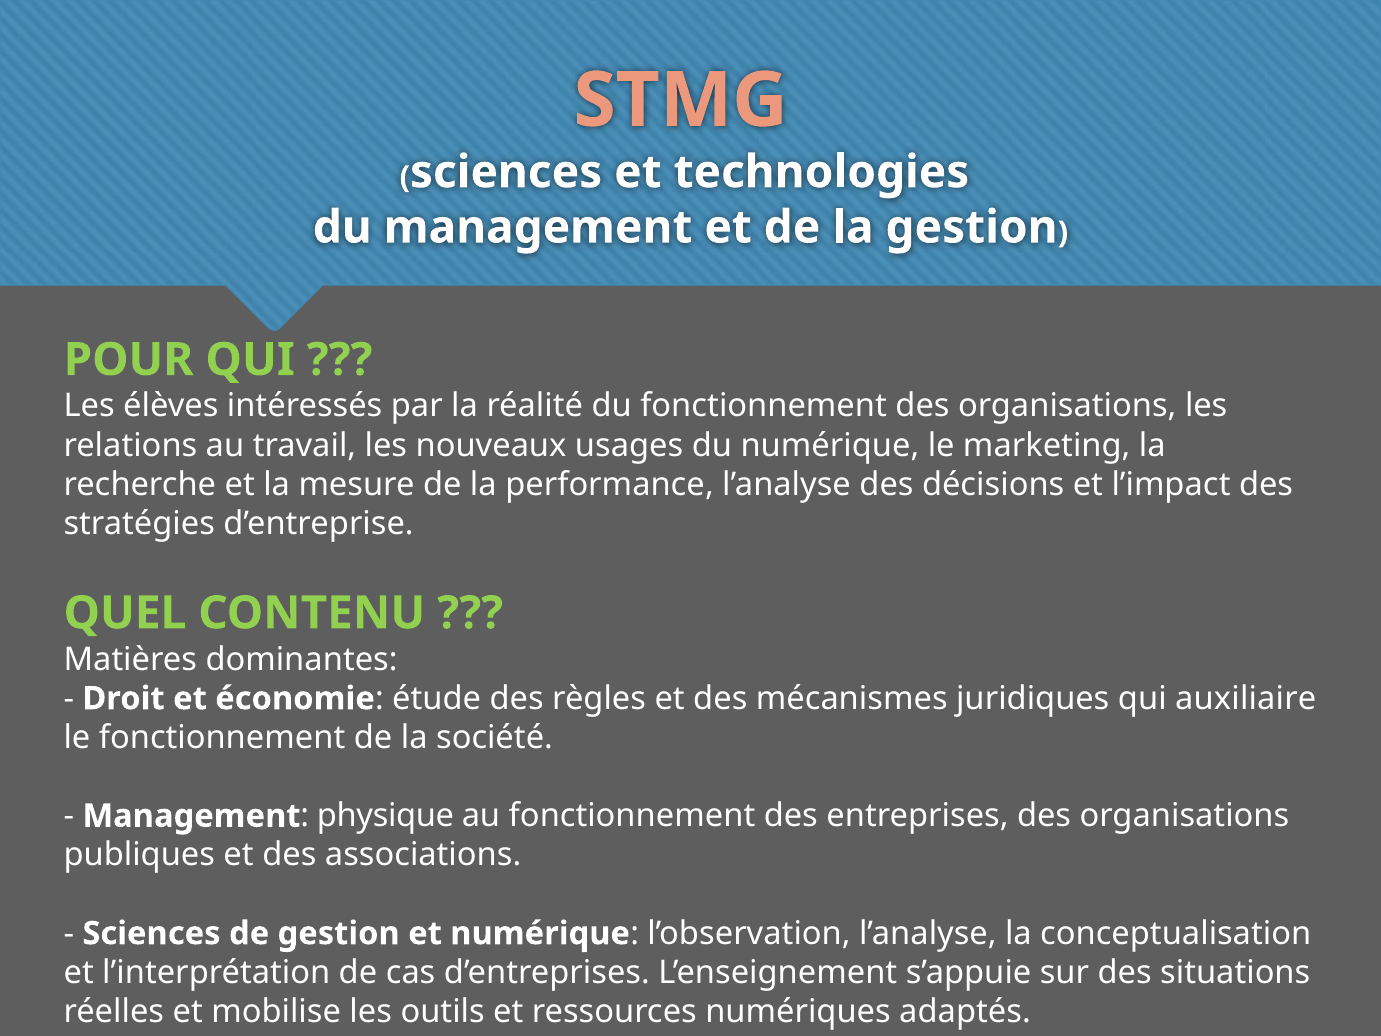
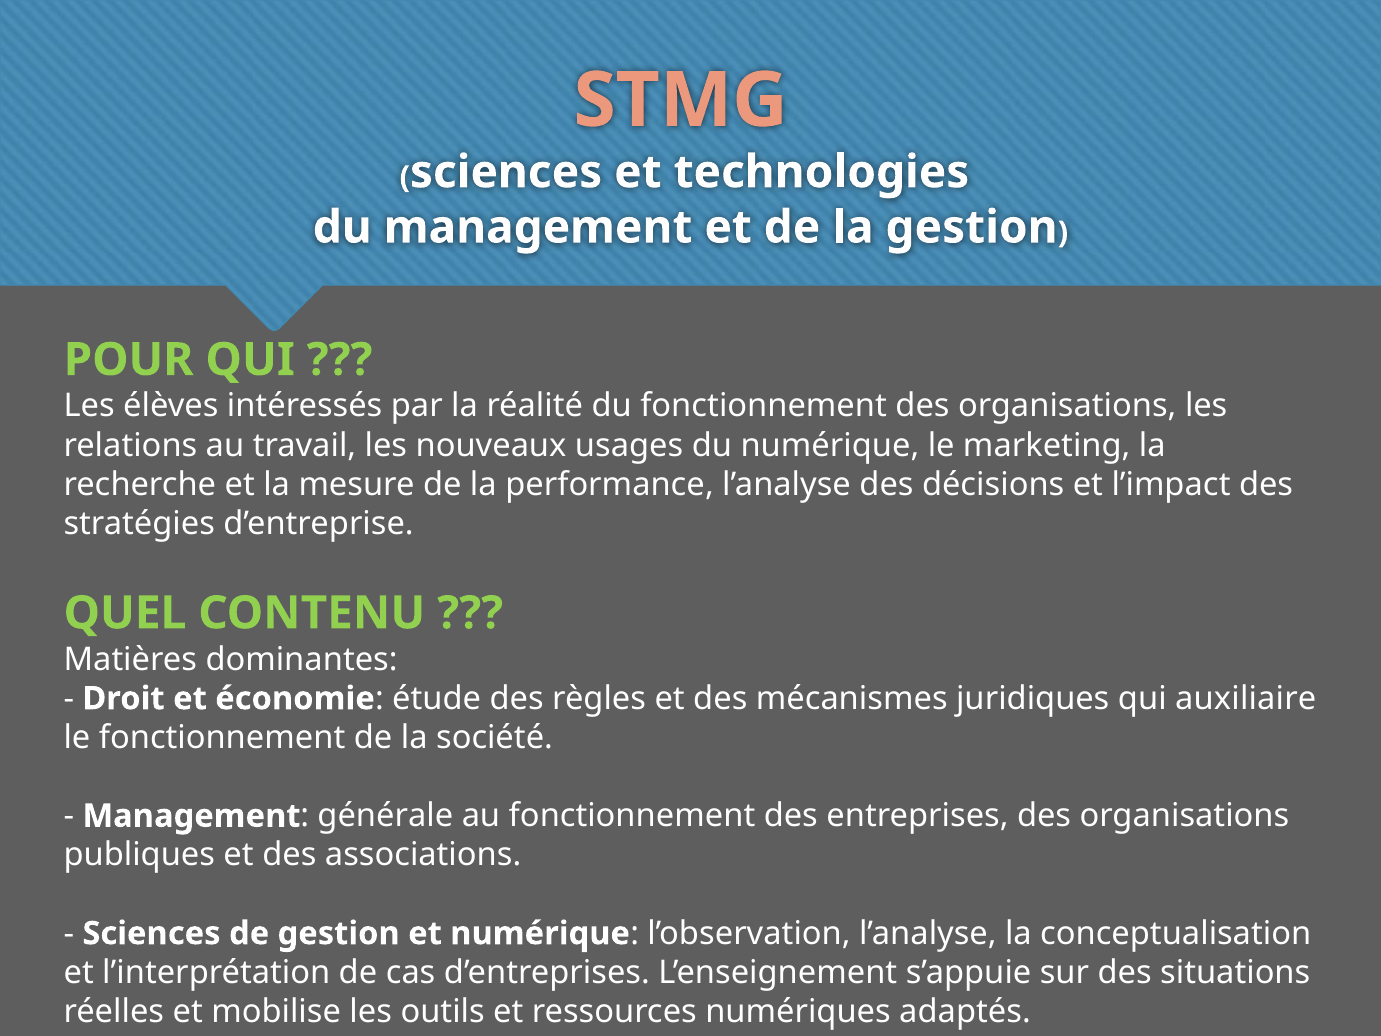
physique: physique -> générale
